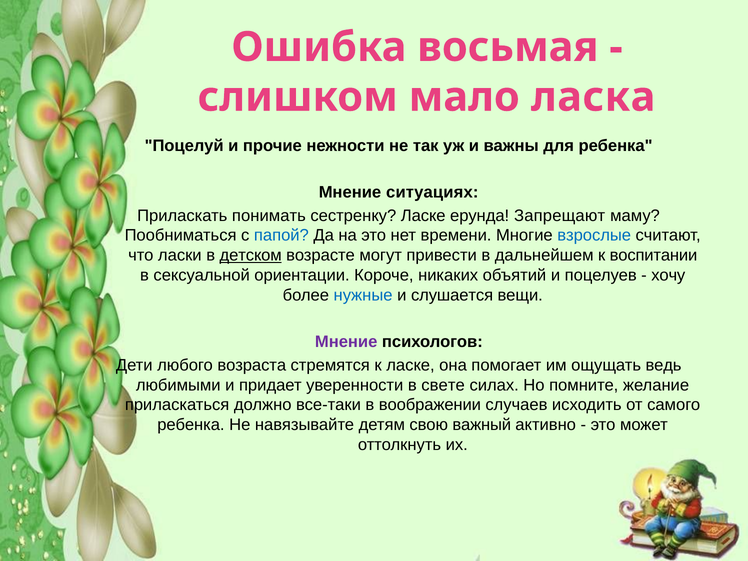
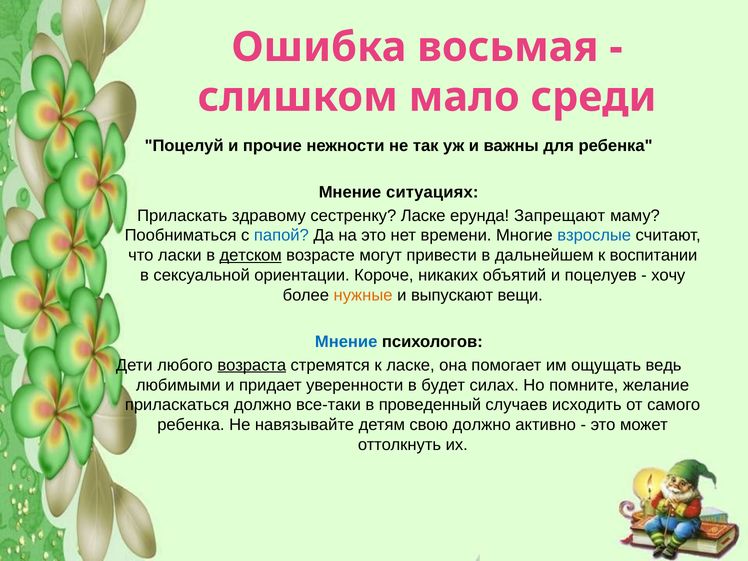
ласка: ласка -> среди
понимать: понимать -> здравому
нужные colour: blue -> orange
слушается: слушается -> выпускают
Мнение at (346, 342) colour: purple -> blue
возраста underline: none -> present
свете: свете -> будет
воображении: воображении -> проведенный
свою важный: важный -> должно
